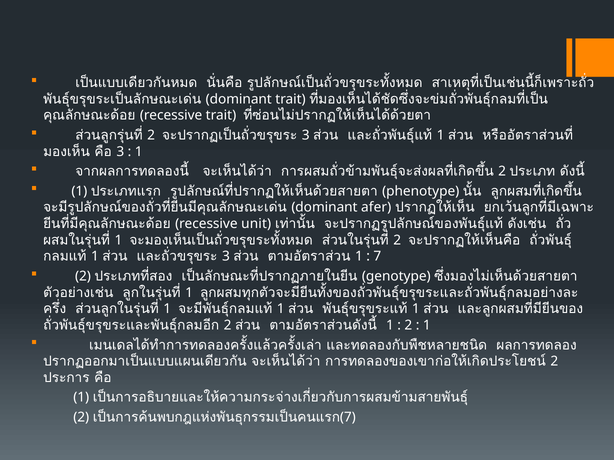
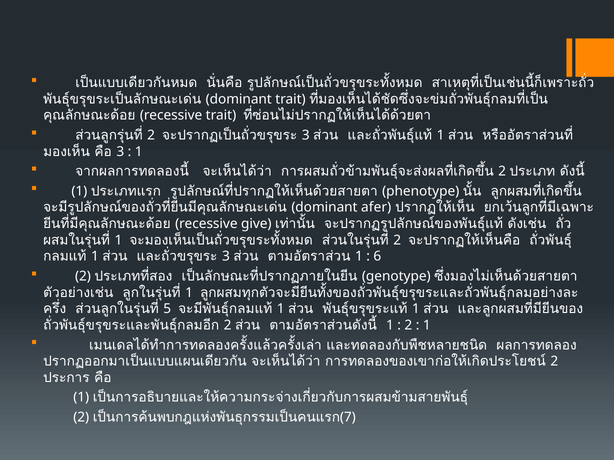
unit: unit -> give
7: 7 -> 6
1 at (167, 309): 1 -> 5
